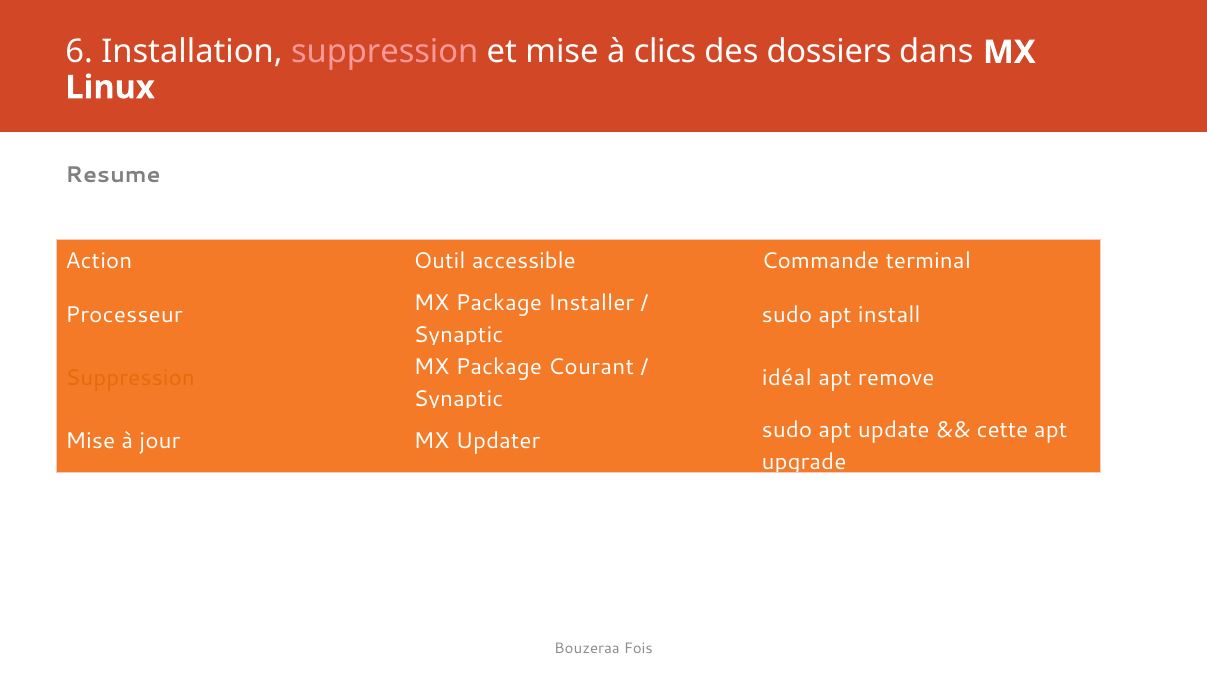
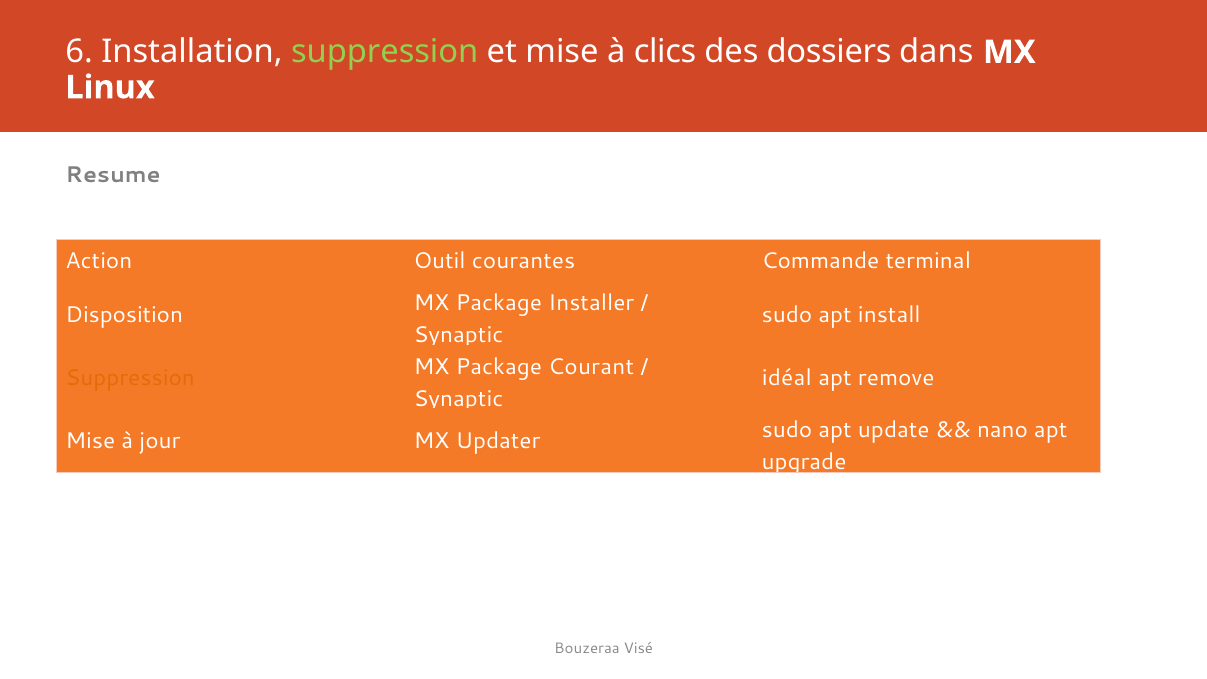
suppression at (385, 52) colour: pink -> light green
accessible: accessible -> courantes
Processeur: Processeur -> Disposition
cette: cette -> nano
Fois: Fois -> Visé
